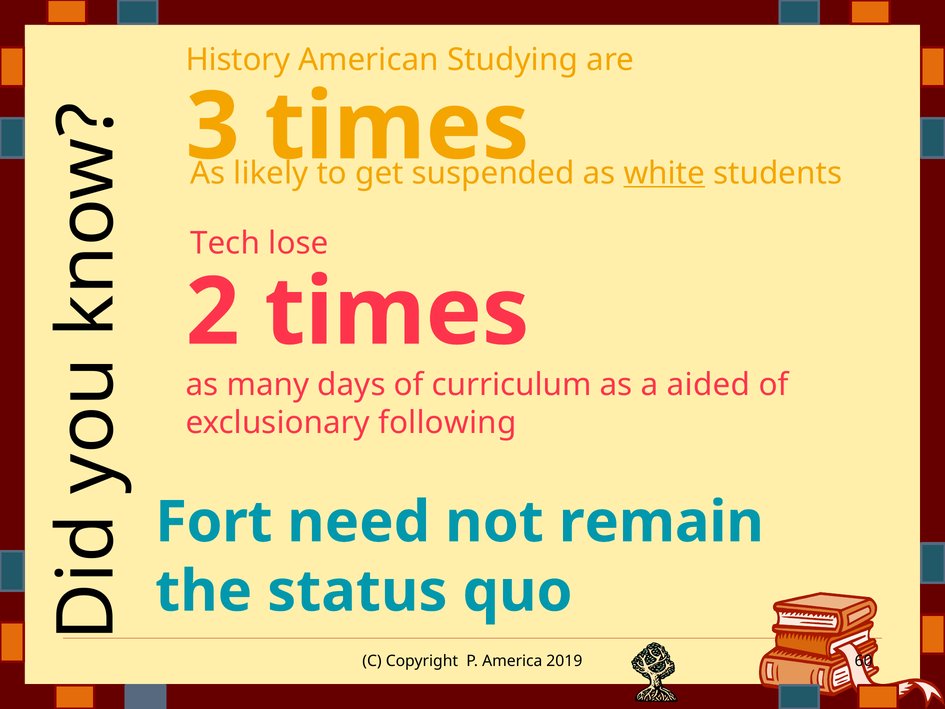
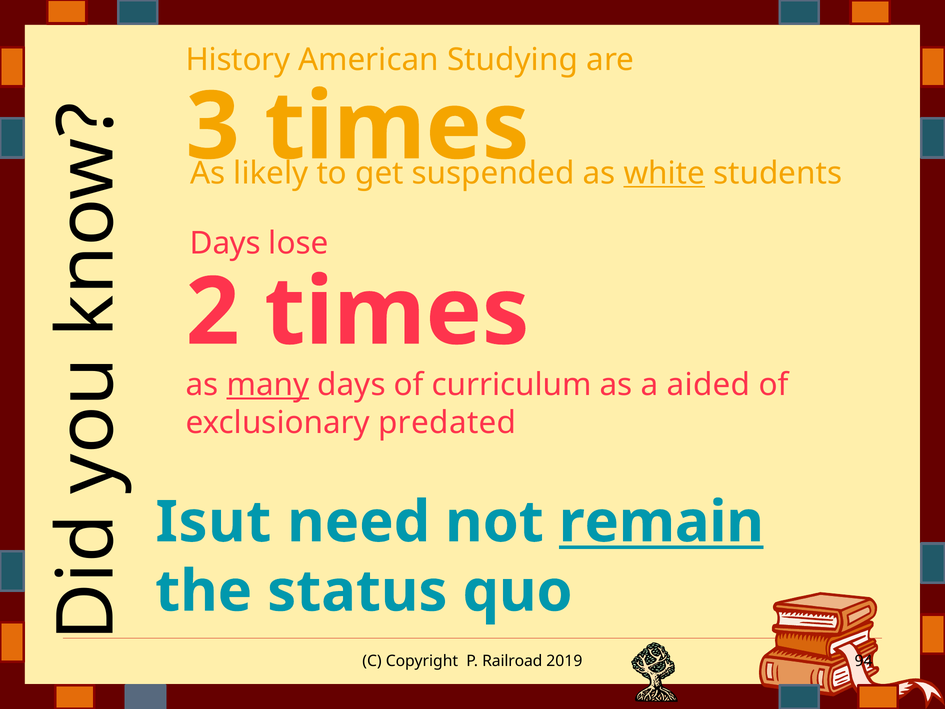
Tech at (225, 243): Tech -> Days
many underline: none -> present
following: following -> predated
Fort: Fort -> Isut
remain underline: none -> present
America: America -> Railroad
60: 60 -> 94
